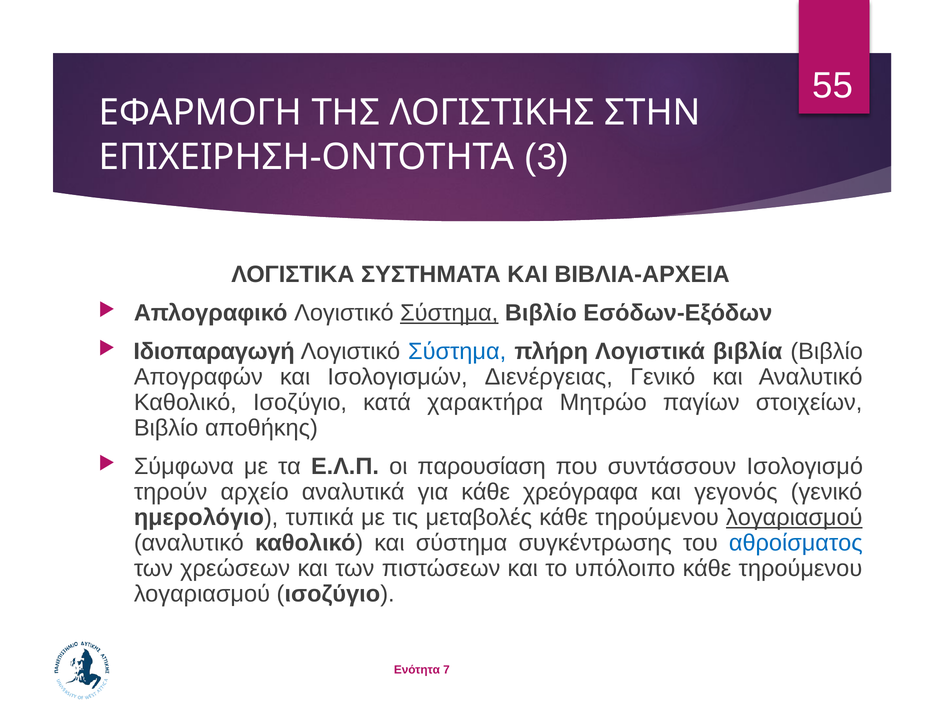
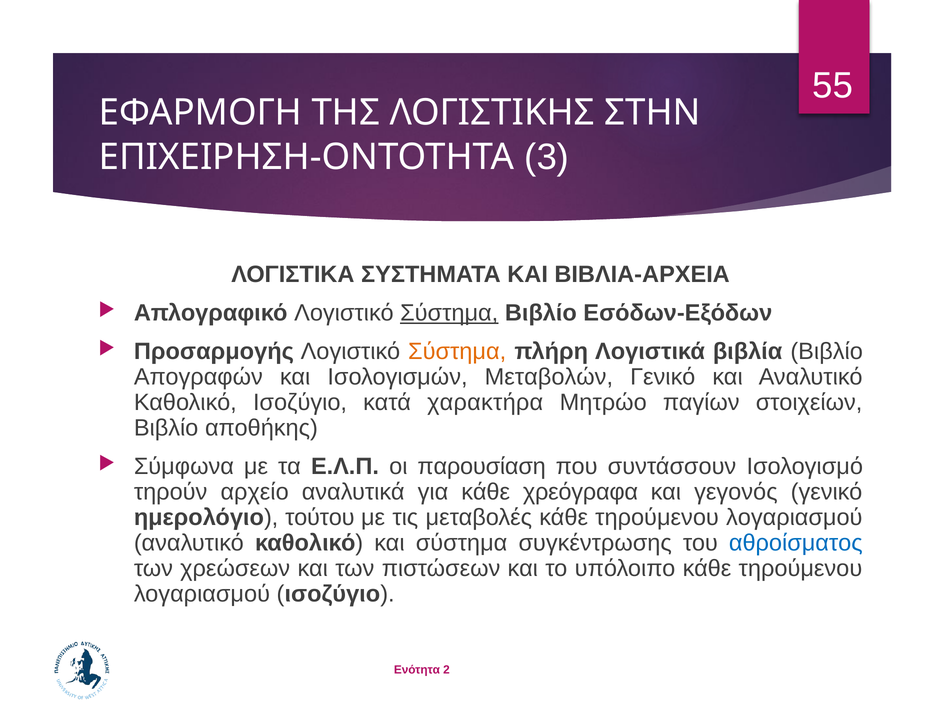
Ιδιοπαραγωγή: Ιδιοπαραγωγή -> Προσαρμογής
Σύστημα at (457, 351) colour: blue -> orange
Διενέργειας: Διενέργειας -> Μεταβολών
τυπικά: τυπικά -> τούτου
λογαριασμού at (794, 517) underline: present -> none
7: 7 -> 2
